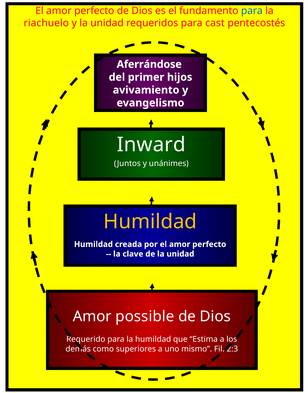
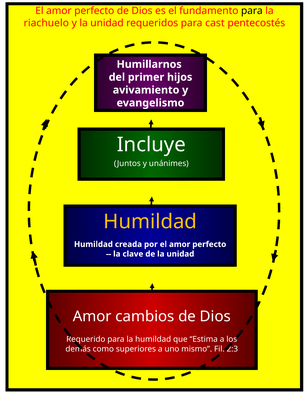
para at (252, 11) colour: blue -> black
Aferrándose: Aferrándose -> Humillarnos
Inward: Inward -> Incluye
possible: possible -> cambios
